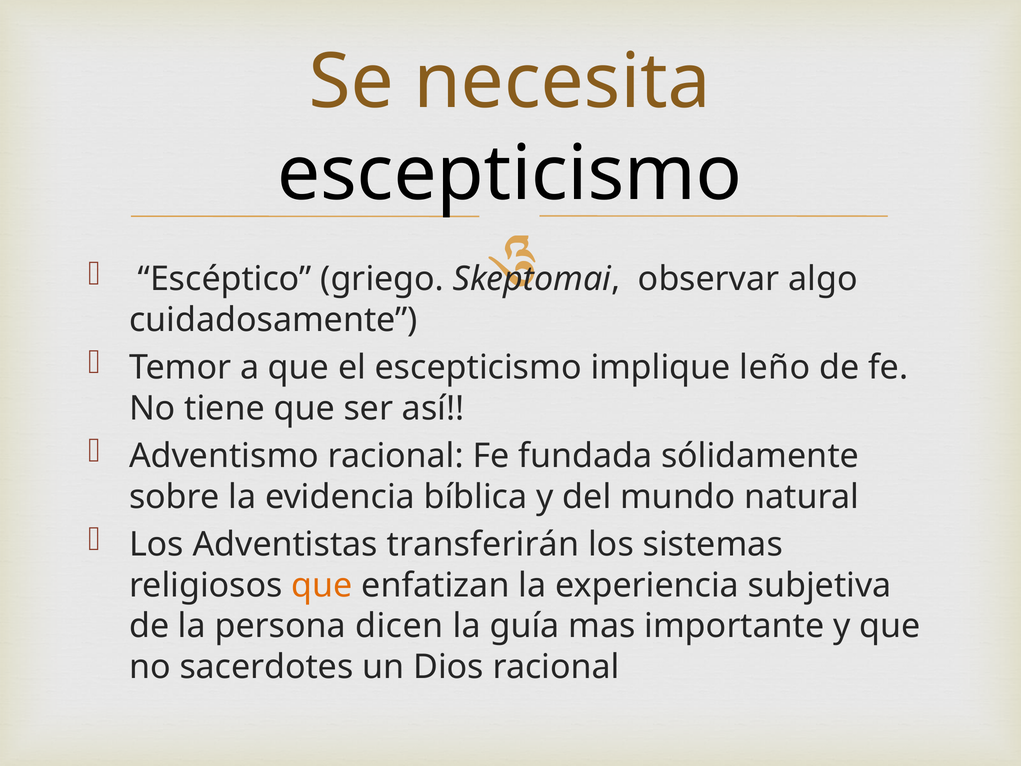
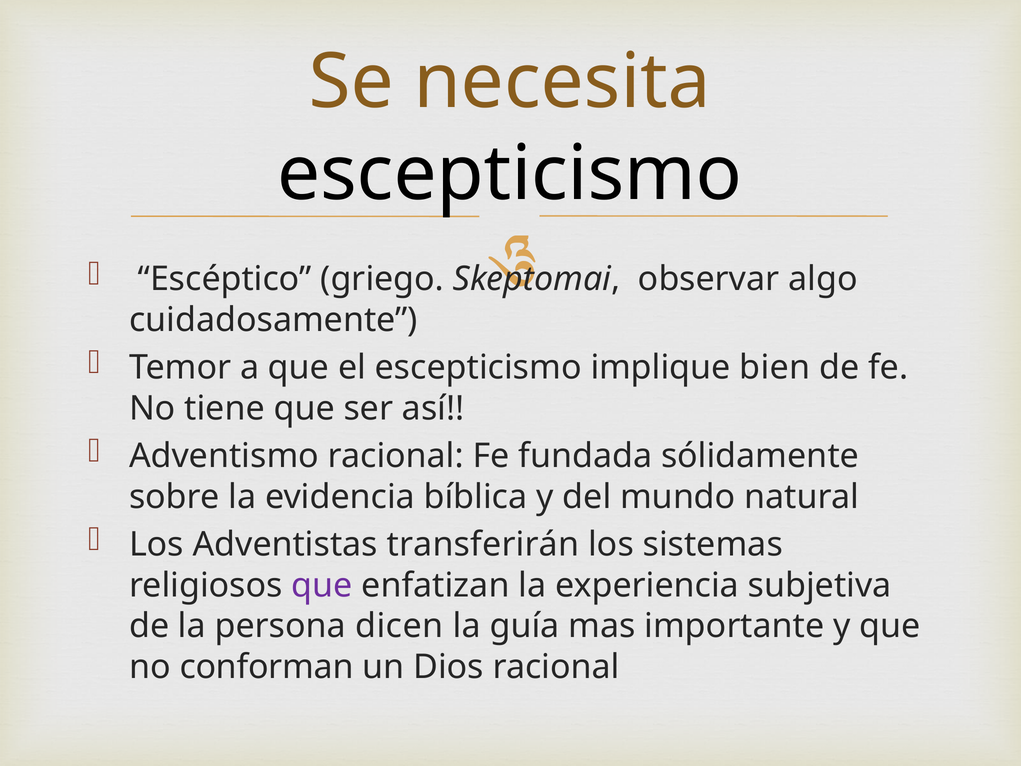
leño: leño -> bien
que at (322, 585) colour: orange -> purple
sacerdotes: sacerdotes -> conforman
